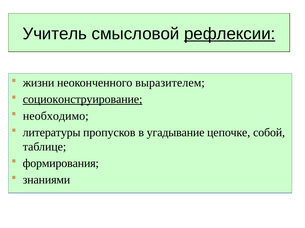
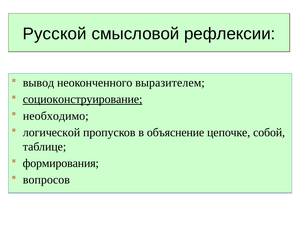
Учитель: Учитель -> Русской
рефлексии underline: present -> none
жизни: жизни -> вывод
литературы: литературы -> логической
угадывание: угадывание -> объяснение
знаниями: знаниями -> вопросов
